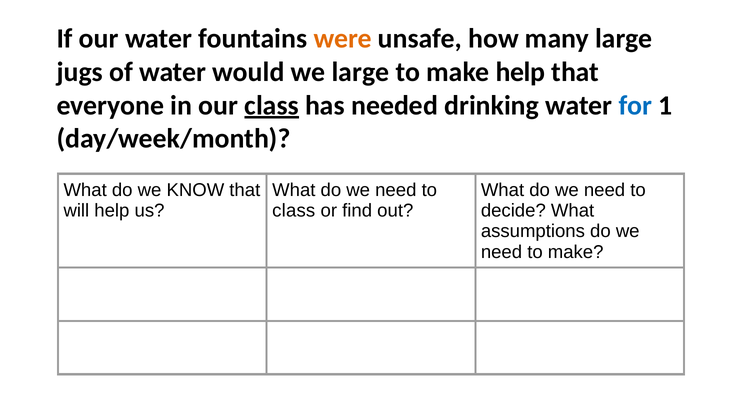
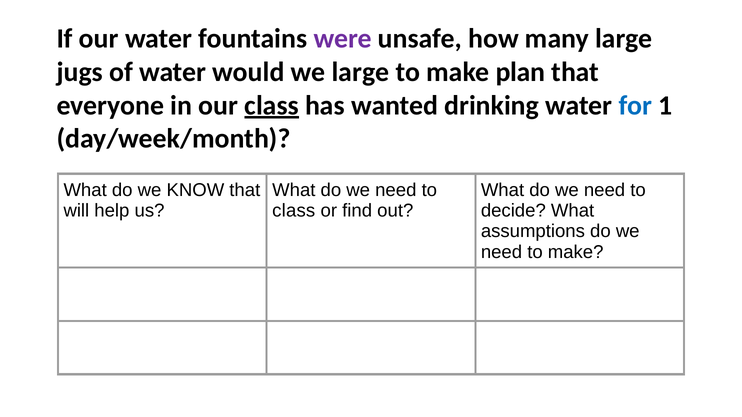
were colour: orange -> purple
make help: help -> plan
needed: needed -> wanted
